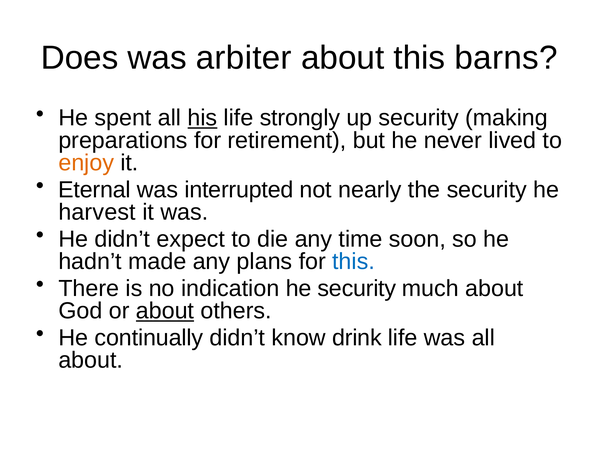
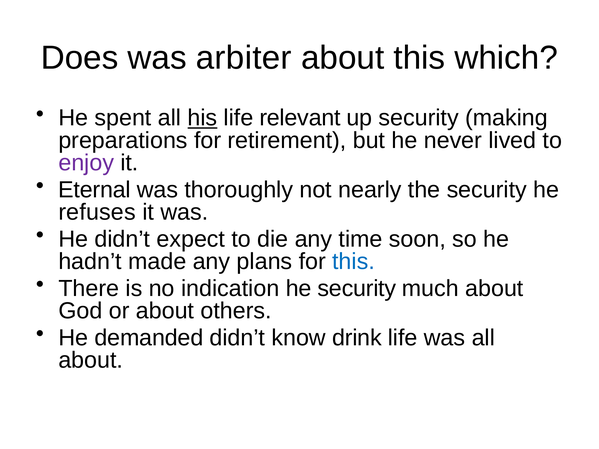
barns: barns -> which
strongly: strongly -> relevant
enjoy colour: orange -> purple
interrupted: interrupted -> thoroughly
harvest: harvest -> refuses
about at (165, 311) underline: present -> none
continually: continually -> demanded
